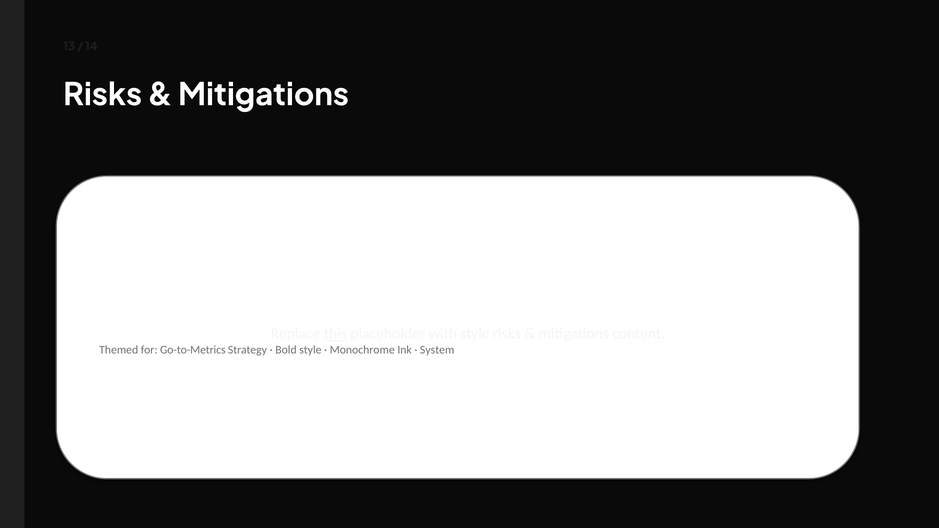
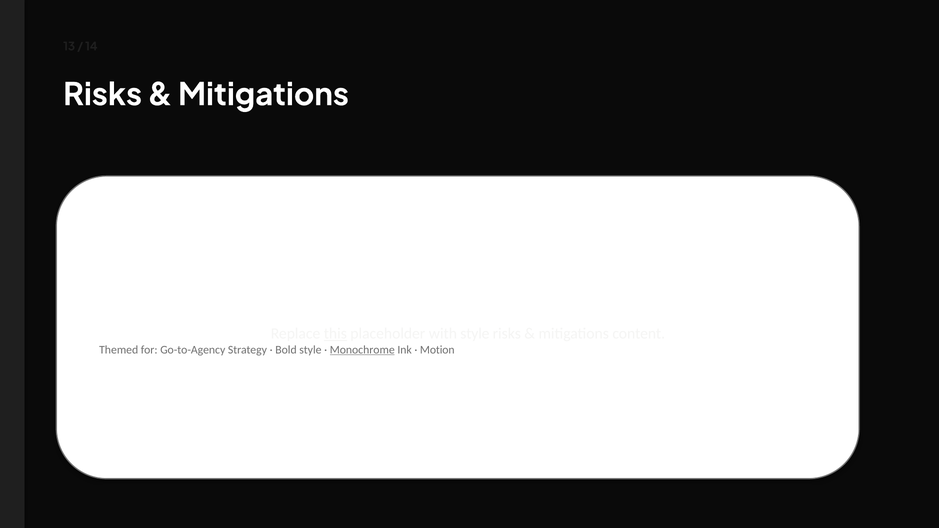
Go-to-Metrics: Go-to-Metrics -> Go-to-Agency
Monochrome underline: none -> present
System: System -> Motion
